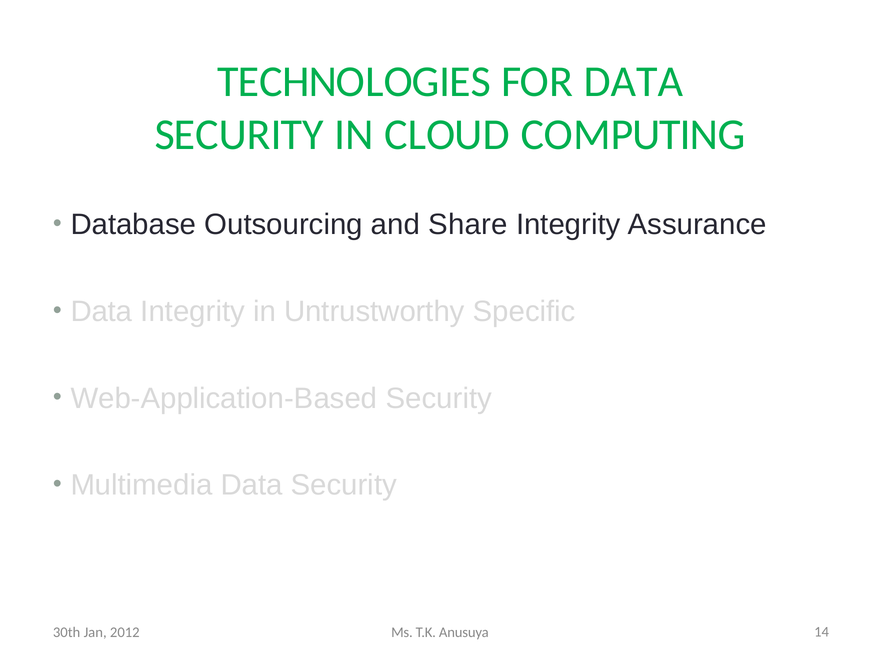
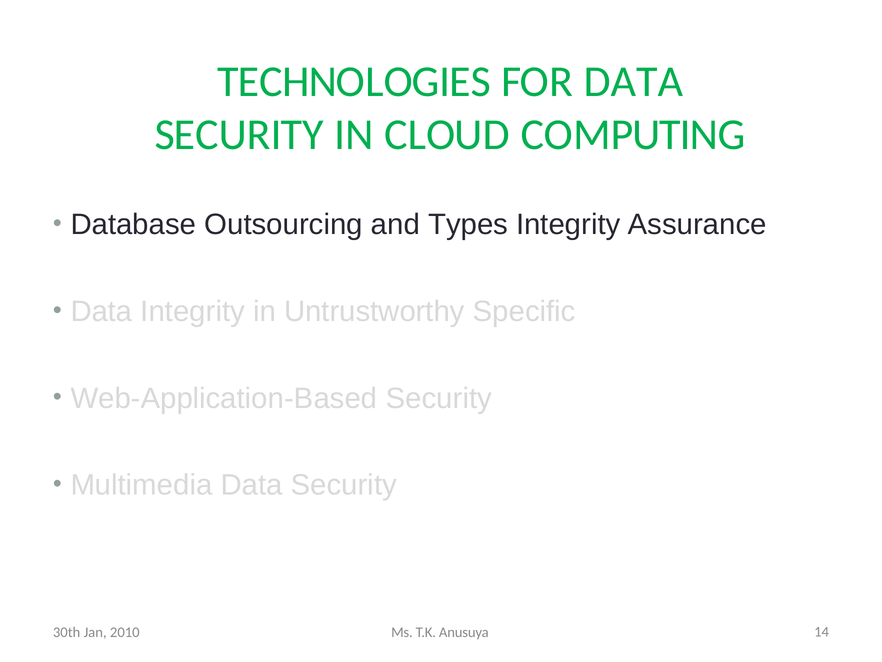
Share: Share -> Types
2012: 2012 -> 2010
